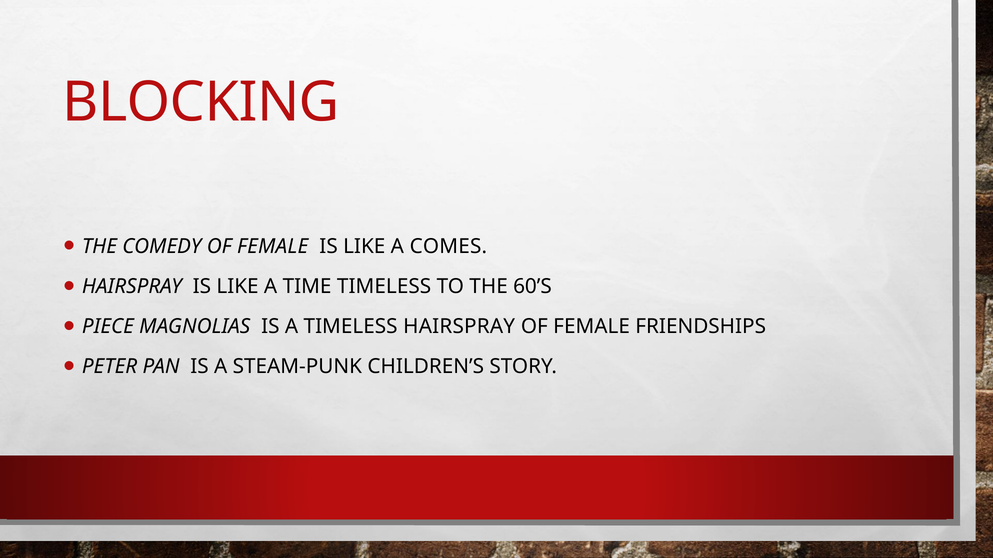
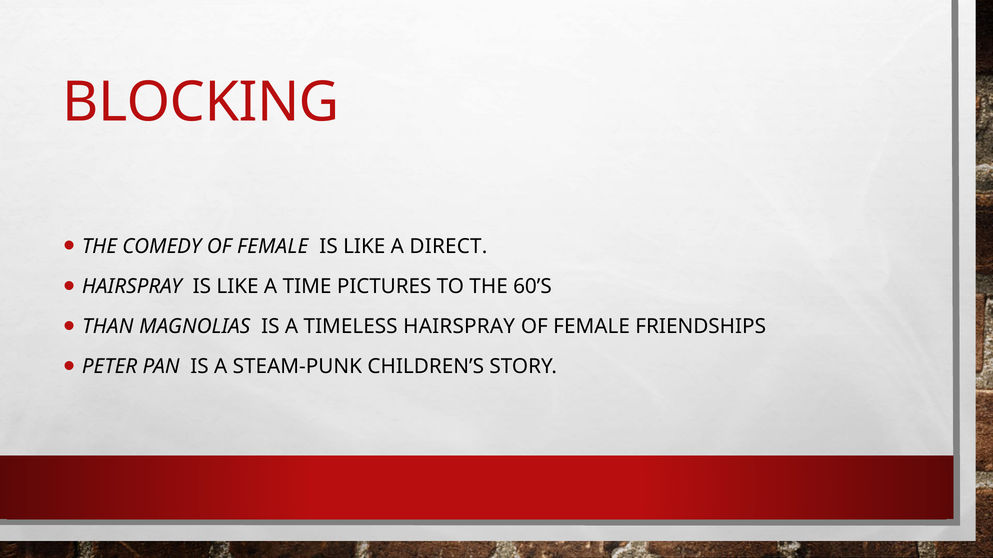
COMES: COMES -> DIRECT
TIME TIMELESS: TIMELESS -> PICTURES
PIECE: PIECE -> THAN
